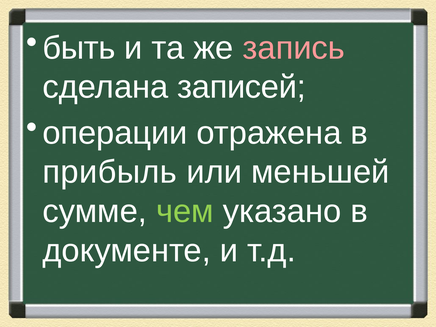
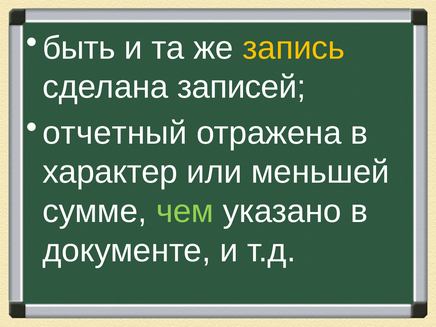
запись colour: pink -> yellow
операции: операции -> отчетный
прибыль: прибыль -> характер
